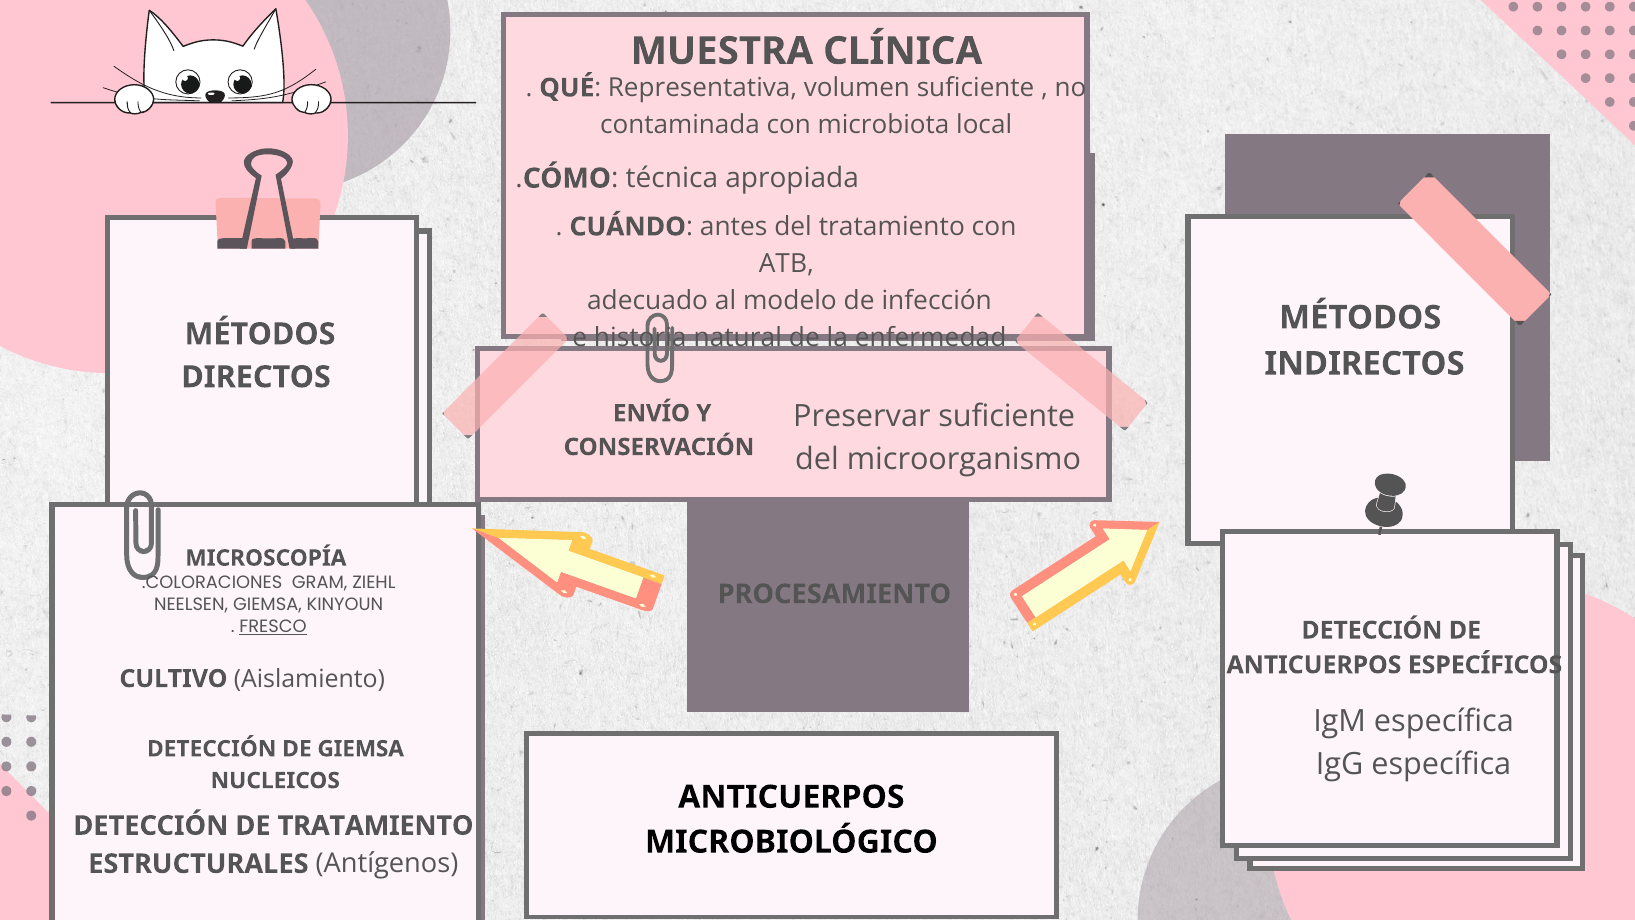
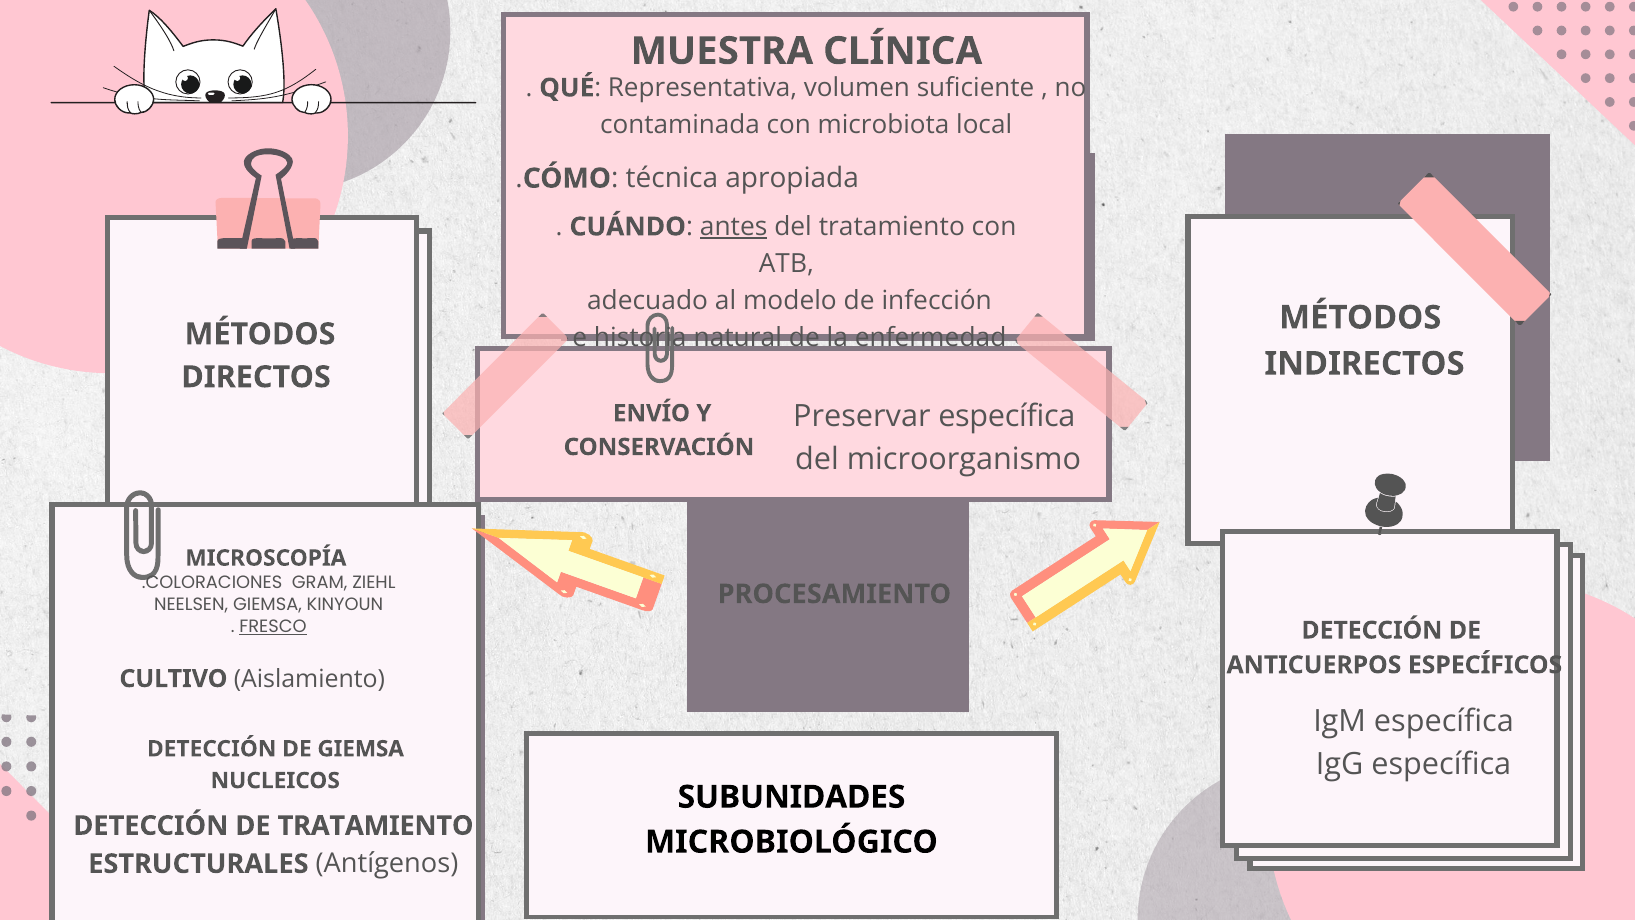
antes underline: none -> present
Preservar suficiente: suficiente -> específica
ANTICUERPOS at (791, 797): ANTICUERPOS -> SUBUNIDADES
